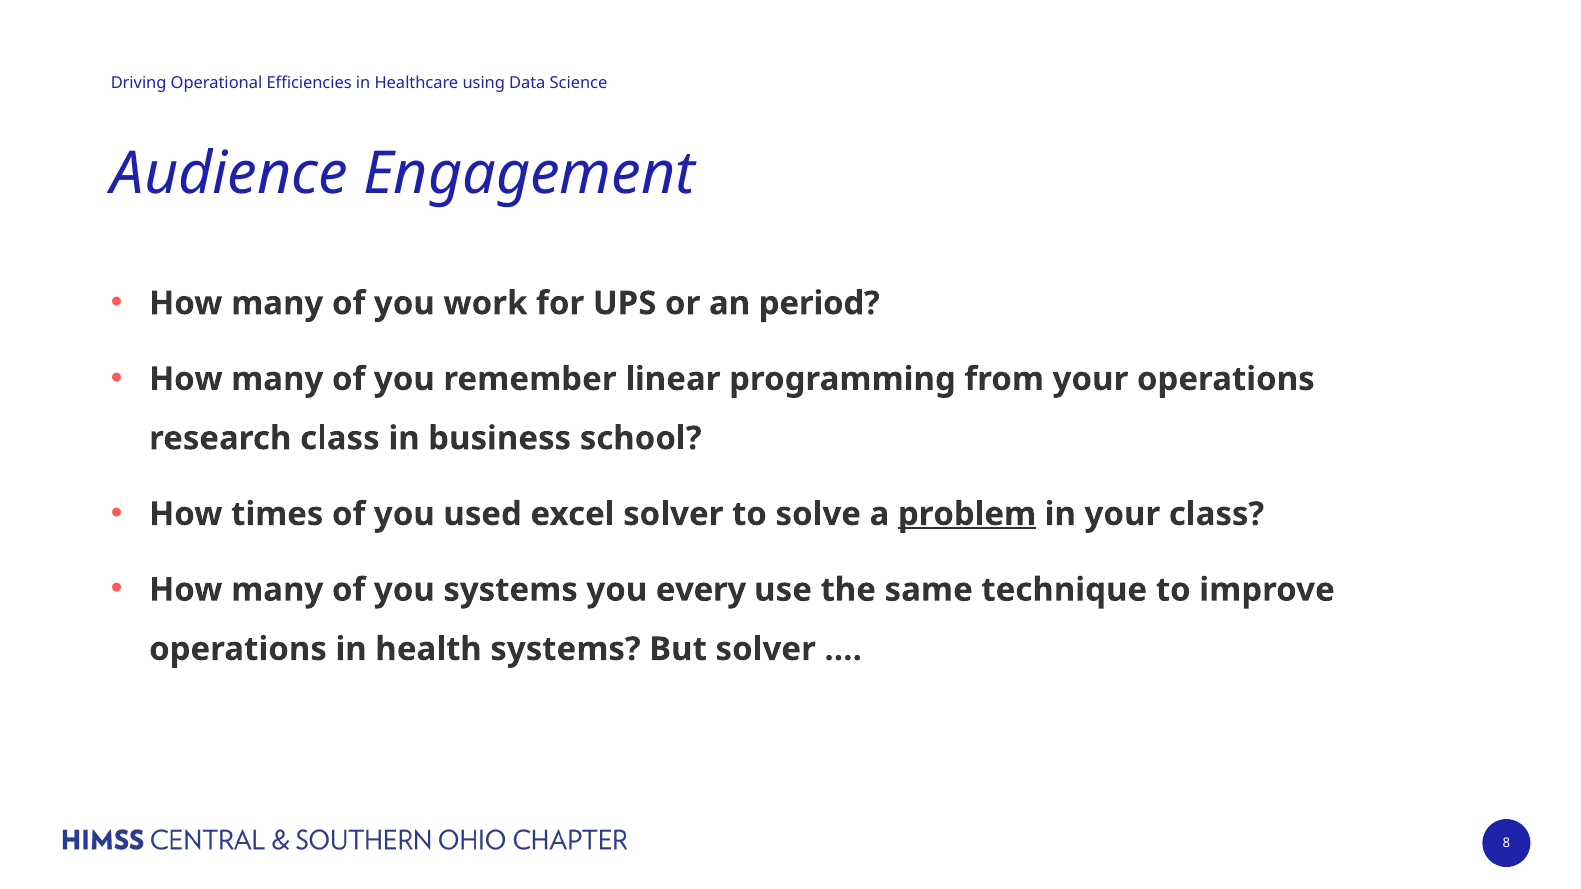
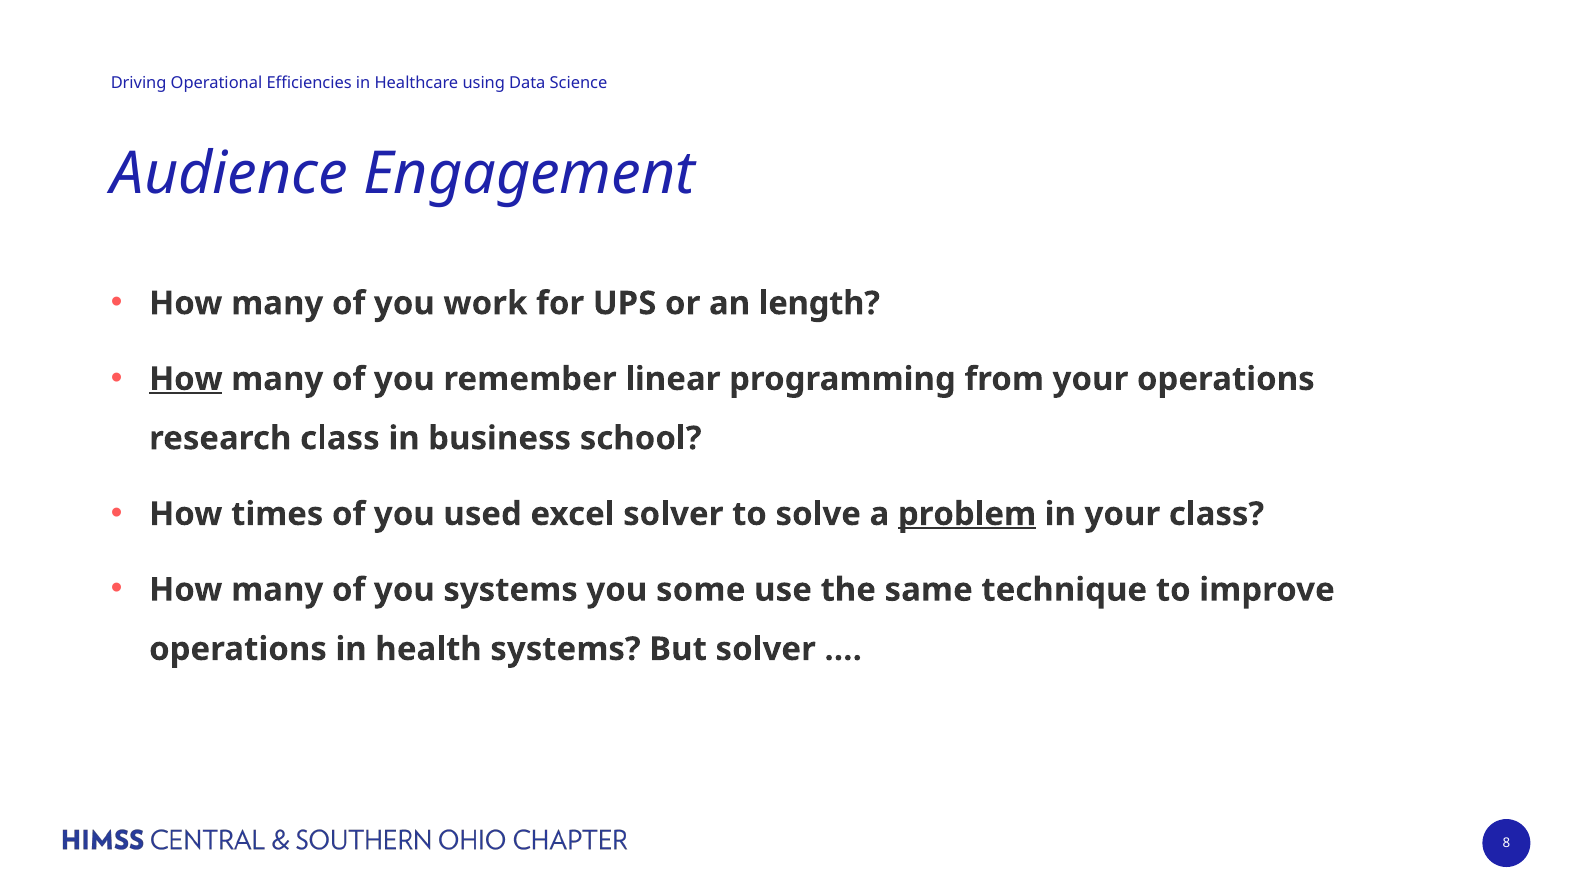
period: period -> length
How at (186, 379) underline: none -> present
every: every -> some
